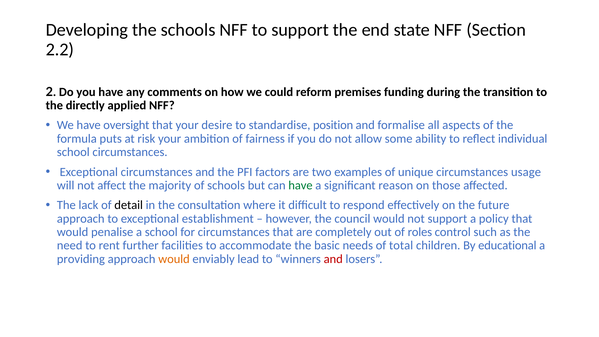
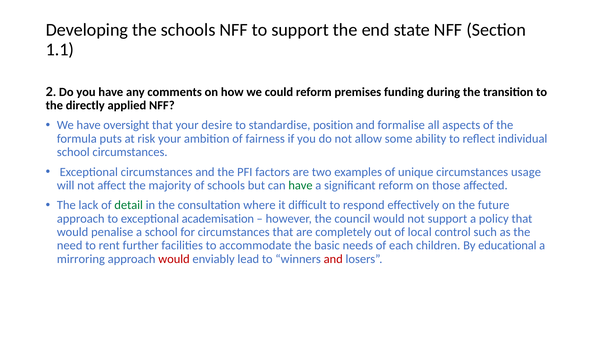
2.2: 2.2 -> 1.1
significant reason: reason -> reform
detail colour: black -> green
establishment: establishment -> academisation
roles: roles -> local
total: total -> each
providing: providing -> mirroring
would at (174, 259) colour: orange -> red
